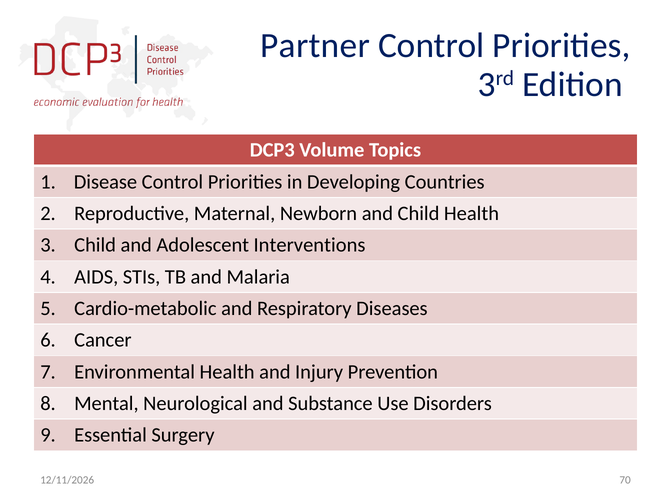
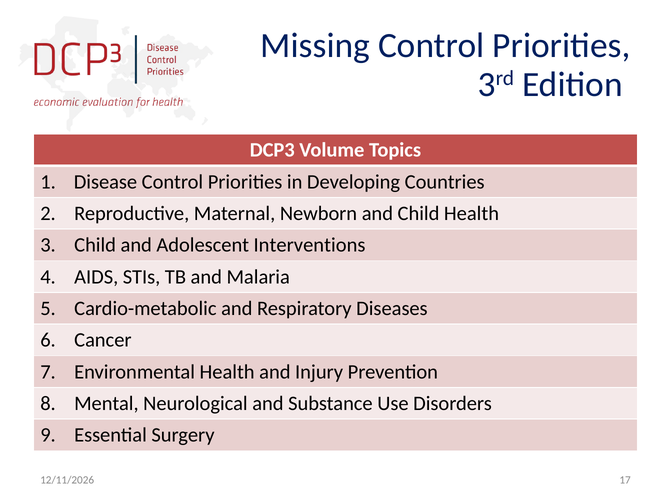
Partner: Partner -> Missing
70: 70 -> 17
